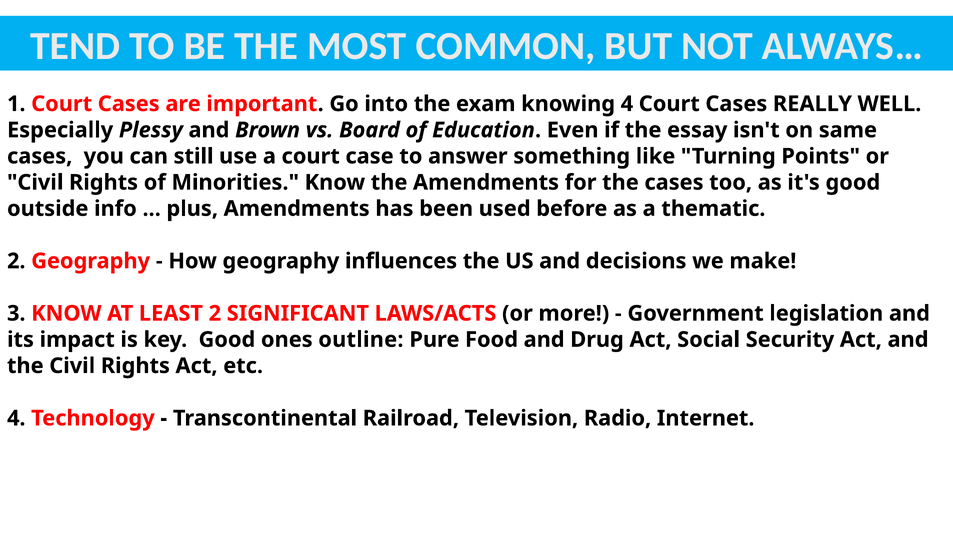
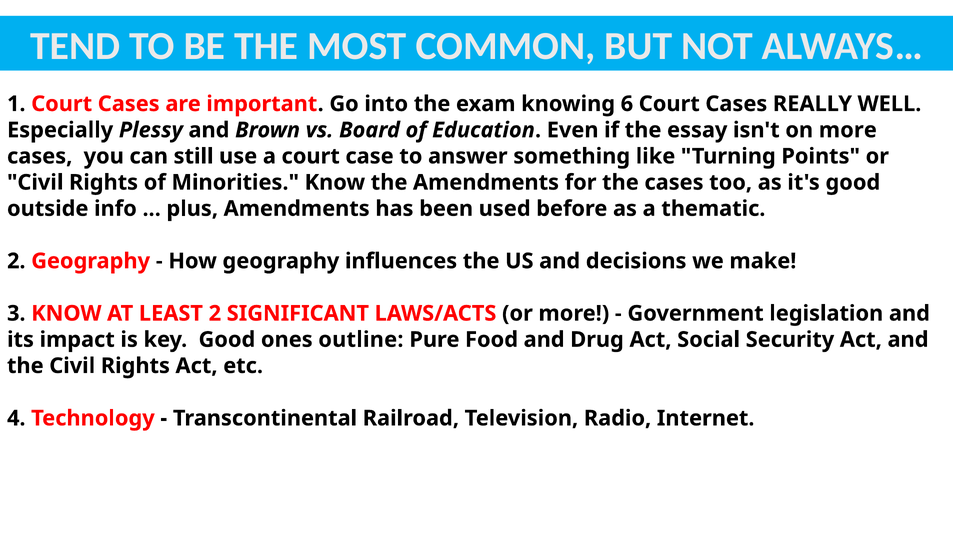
knowing 4: 4 -> 6
on same: same -> more
